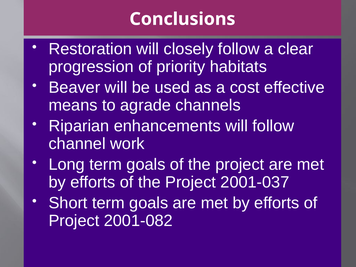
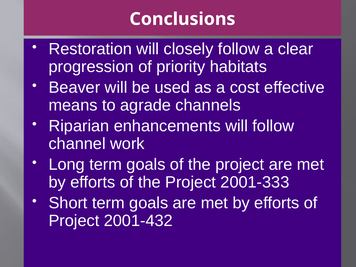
2001-037: 2001-037 -> 2001-333
2001-082: 2001-082 -> 2001-432
